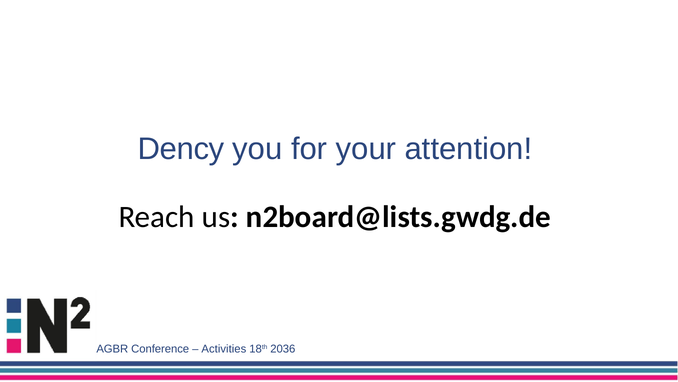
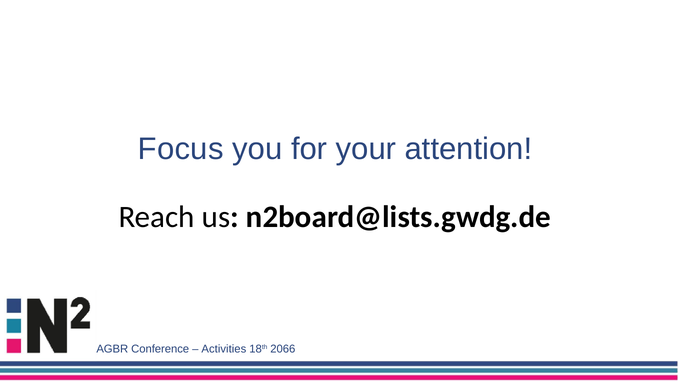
Dency: Dency -> Focus
2036: 2036 -> 2066
